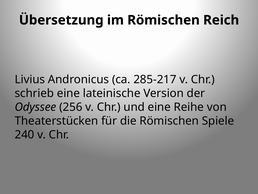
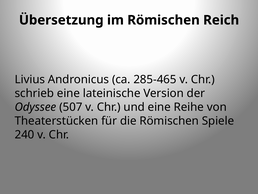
285-217: 285-217 -> 285-465
256: 256 -> 507
